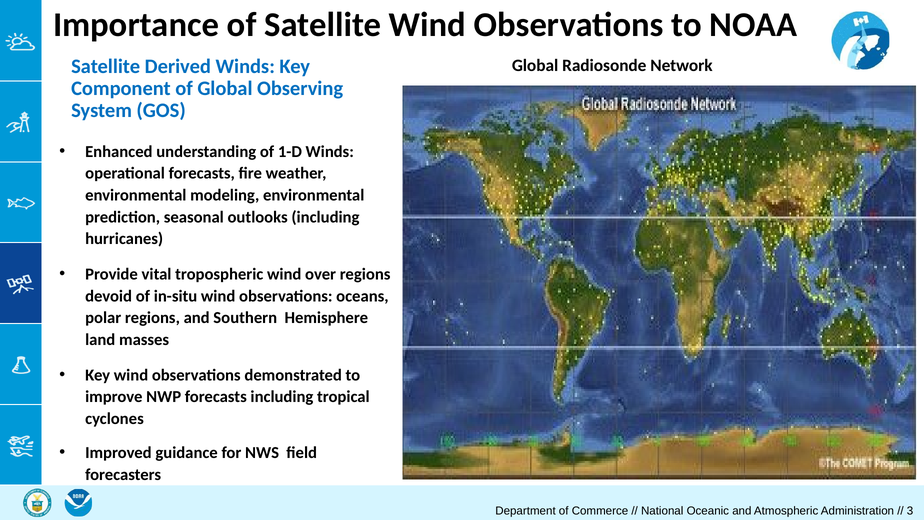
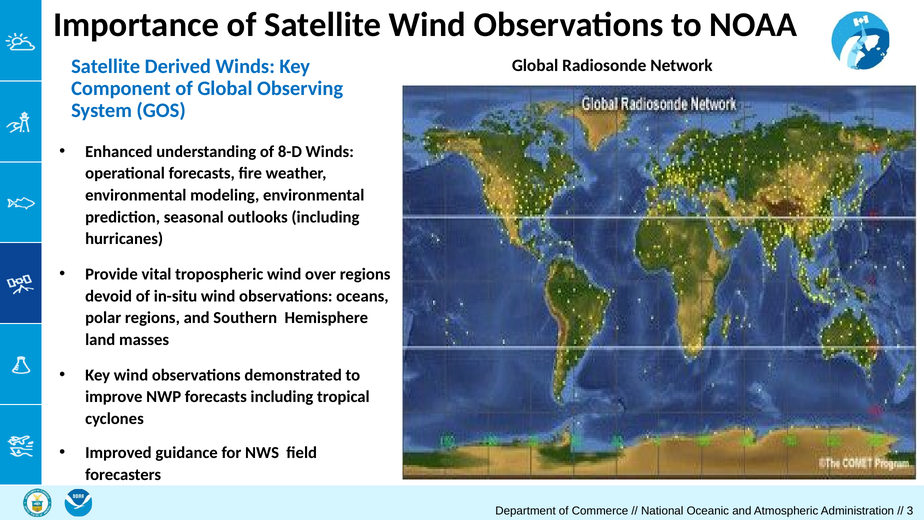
1-D: 1-D -> 8-D
